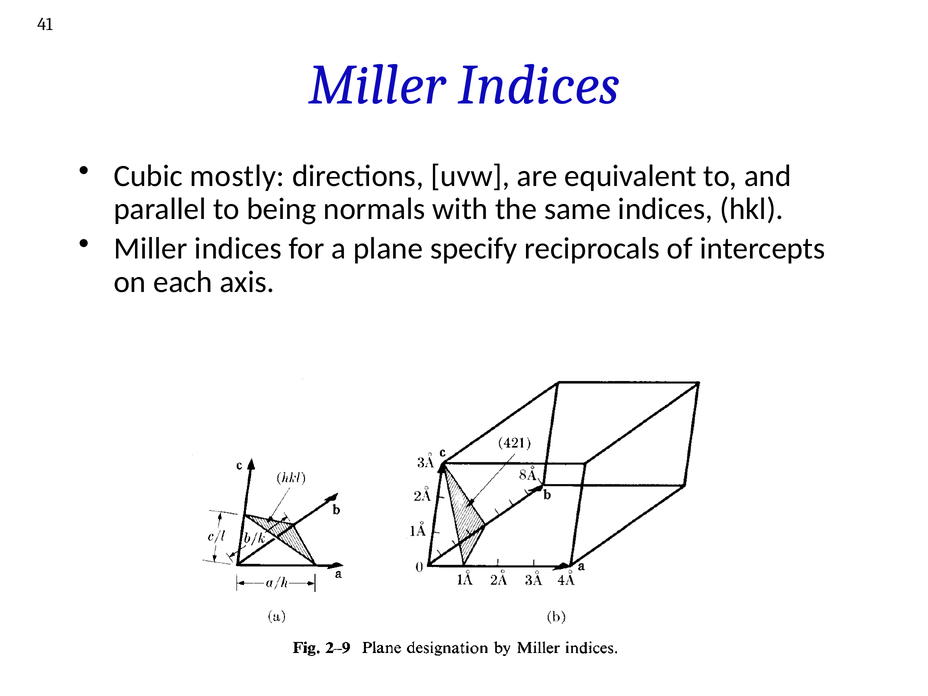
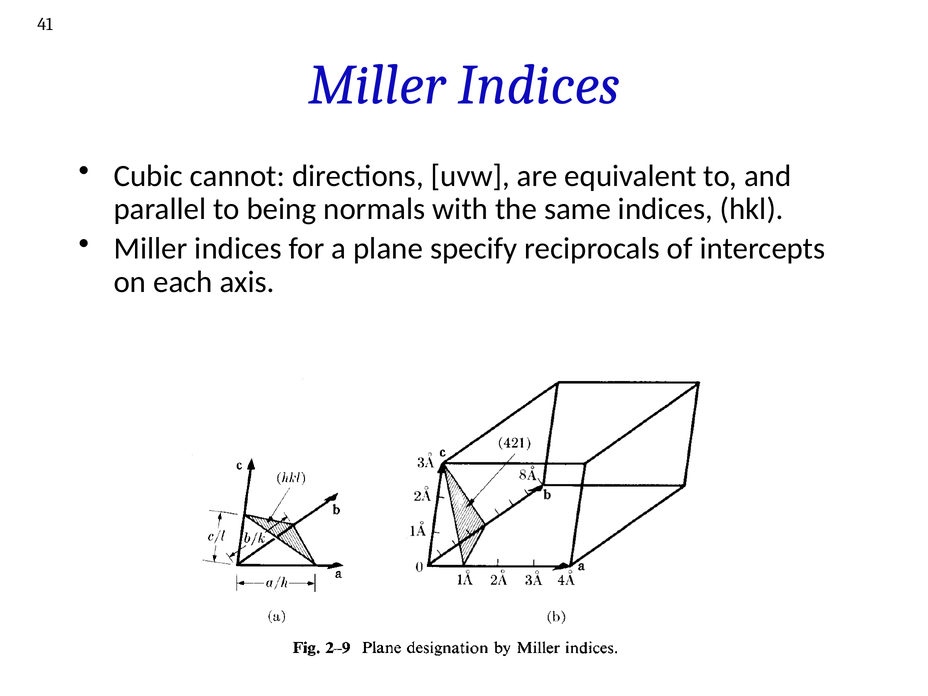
mostly: mostly -> cannot
